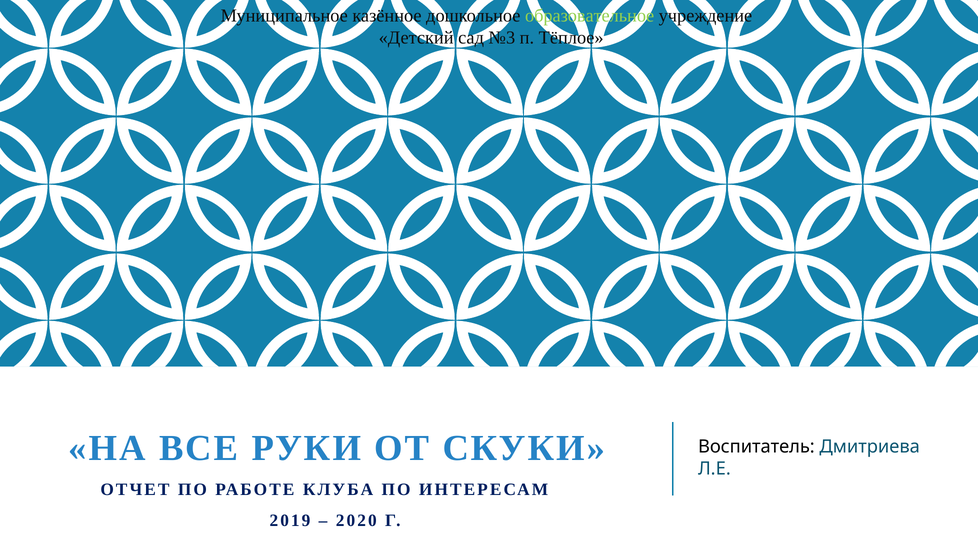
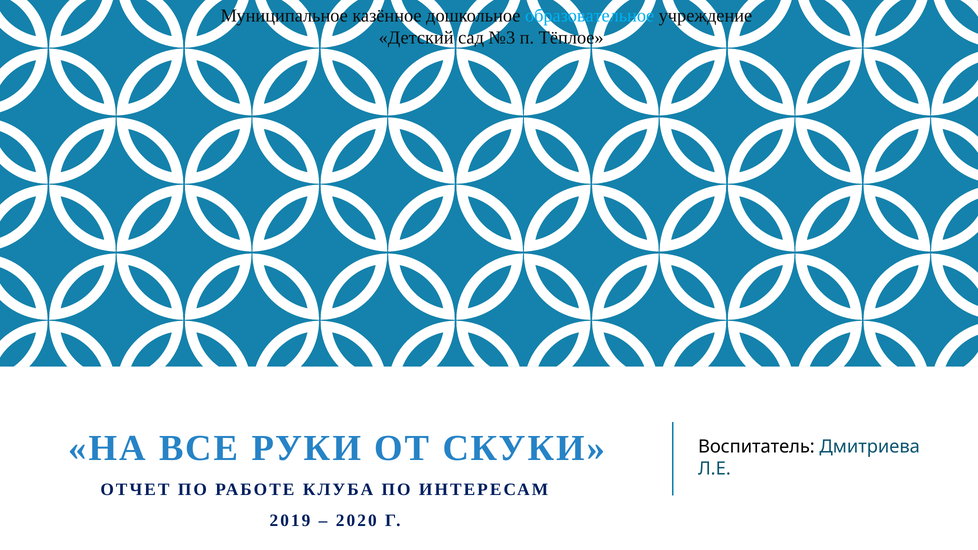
образовательное colour: light green -> light blue
